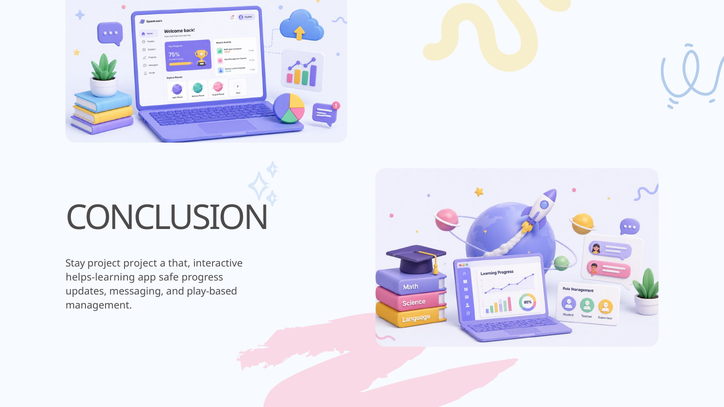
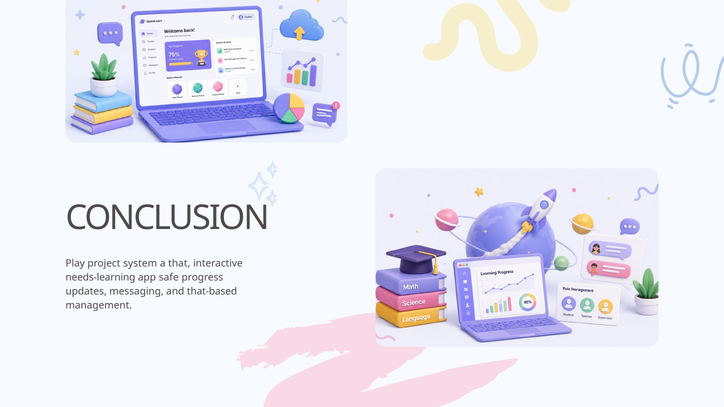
Stay: Stay -> Play
project project: project -> system
helps-learning: helps-learning -> needs-learning
play-based: play-based -> that-based
